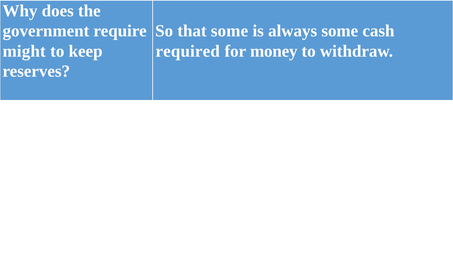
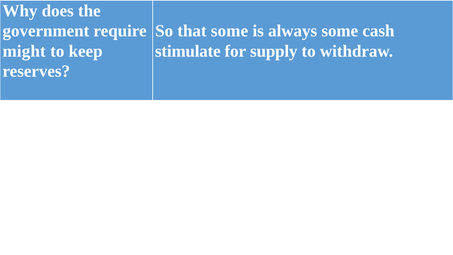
required: required -> stimulate
money: money -> supply
